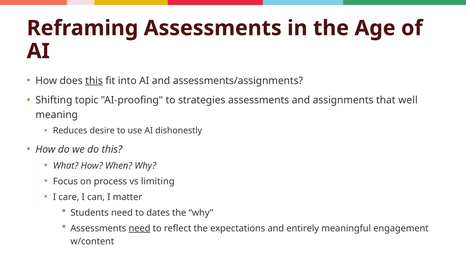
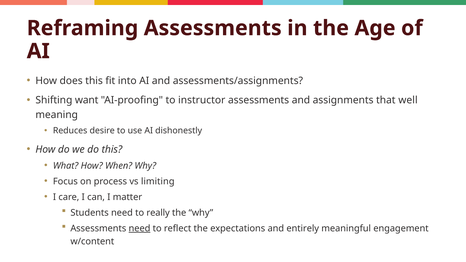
this at (94, 81) underline: present -> none
topic: topic -> want
strategies: strategies -> instructor
dates: dates -> really
